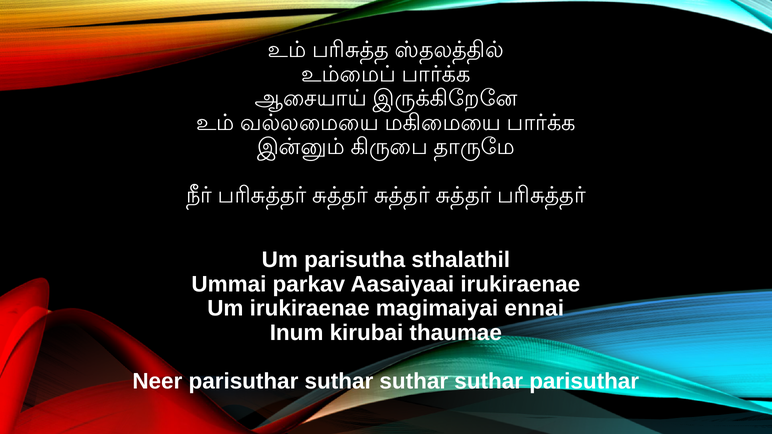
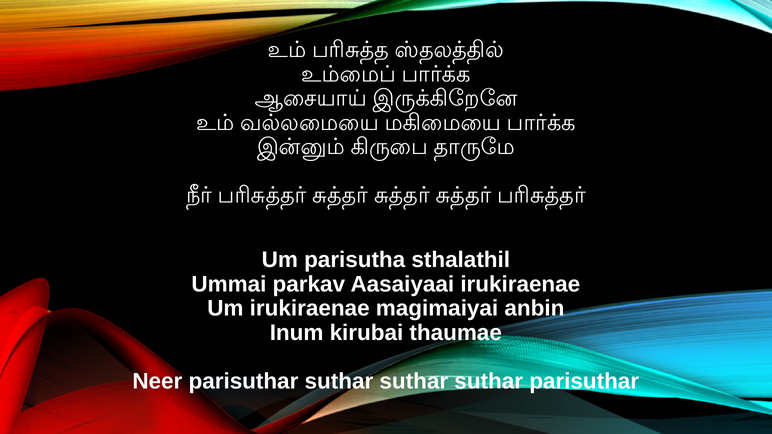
ennai: ennai -> anbin
